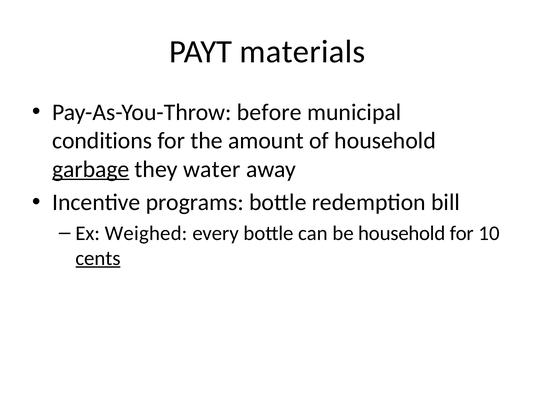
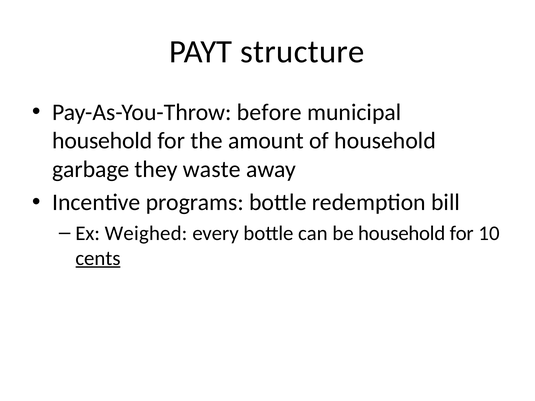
materials: materials -> structure
conditions at (102, 141): conditions -> household
garbage underline: present -> none
water: water -> waste
